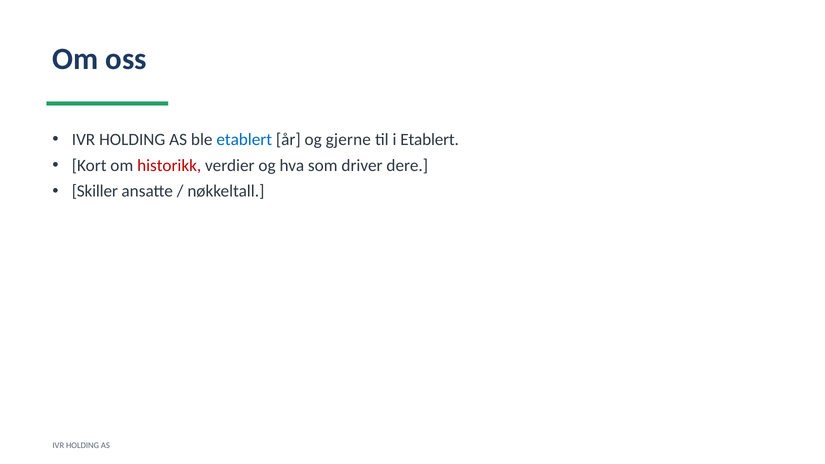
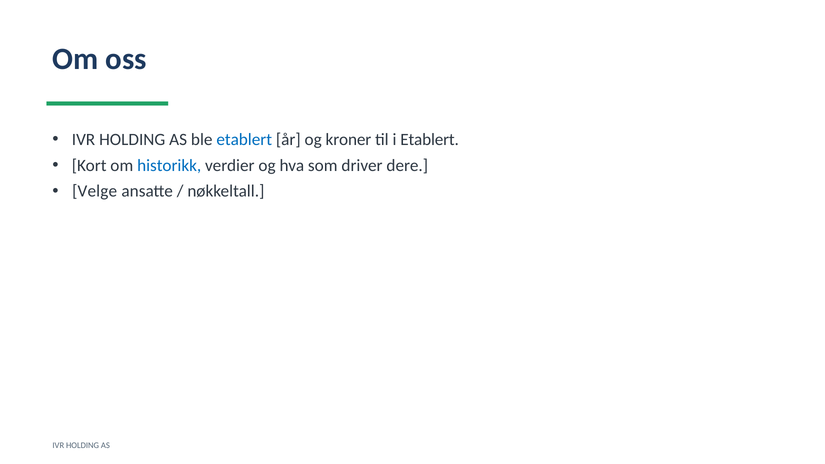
gjerne: gjerne -> kroner
historikk colour: red -> blue
Skiller: Skiller -> Velge
